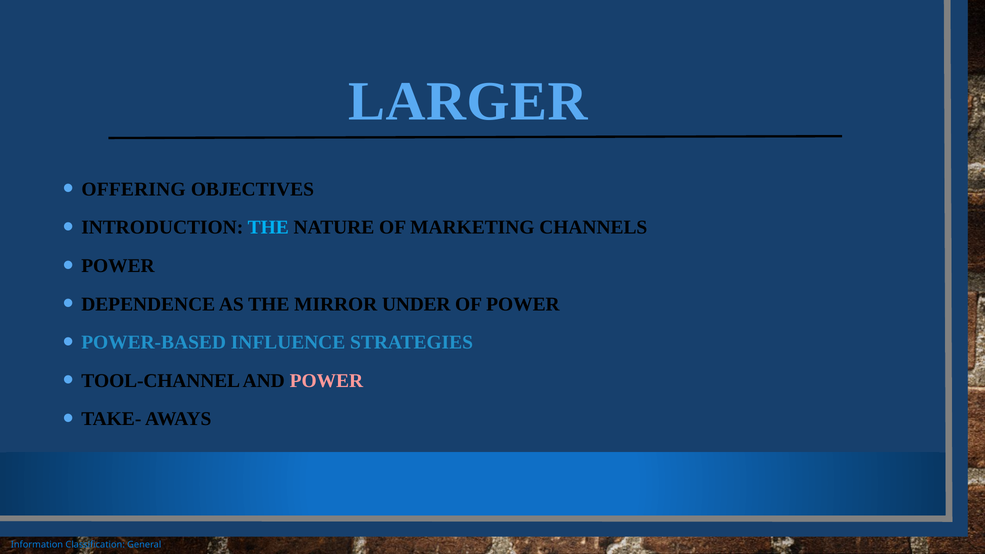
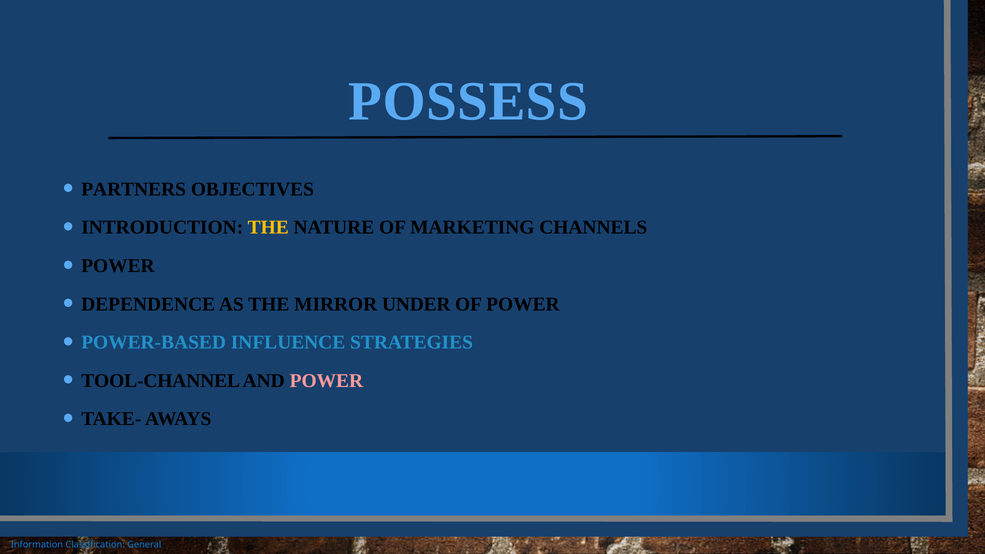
LARGER: LARGER -> POSSESS
OFFERING: OFFERING -> PARTNERS
THE at (268, 228) colour: light blue -> yellow
